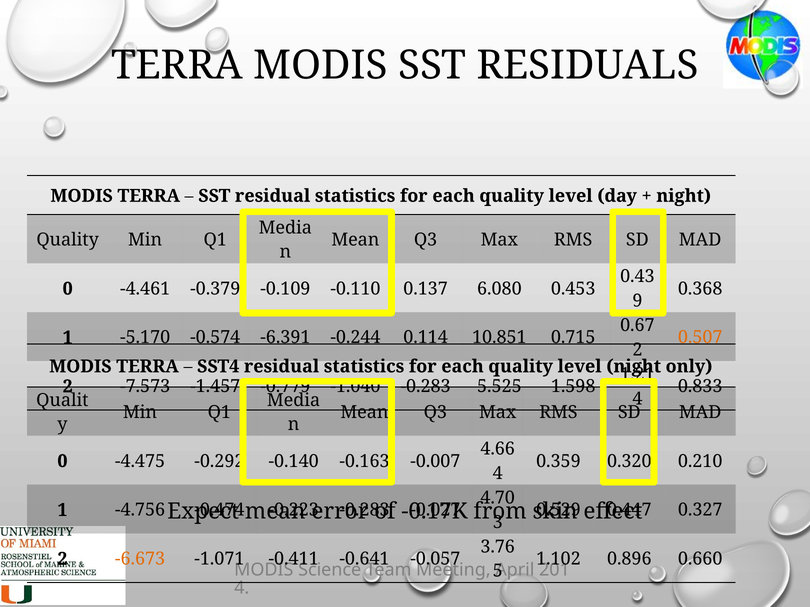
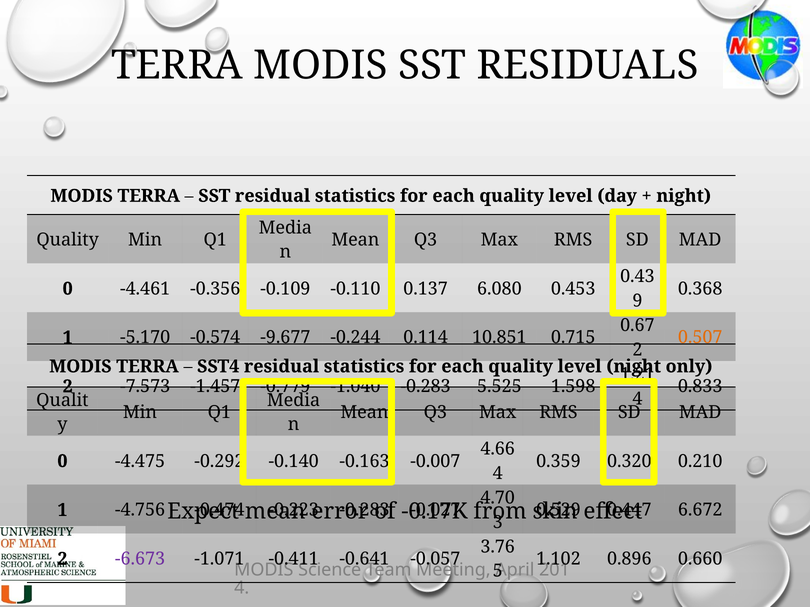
-0.379: -0.379 -> -0.356
-6.391: -6.391 -> -9.677
0.327: 0.327 -> 6.672
-6.673 colour: orange -> purple
